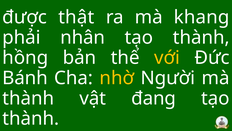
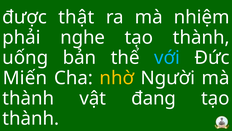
khang: khang -> nhiệm
nhân: nhân -> nghe
hồng: hồng -> uống
với colour: yellow -> light blue
Bánh: Bánh -> Miến
